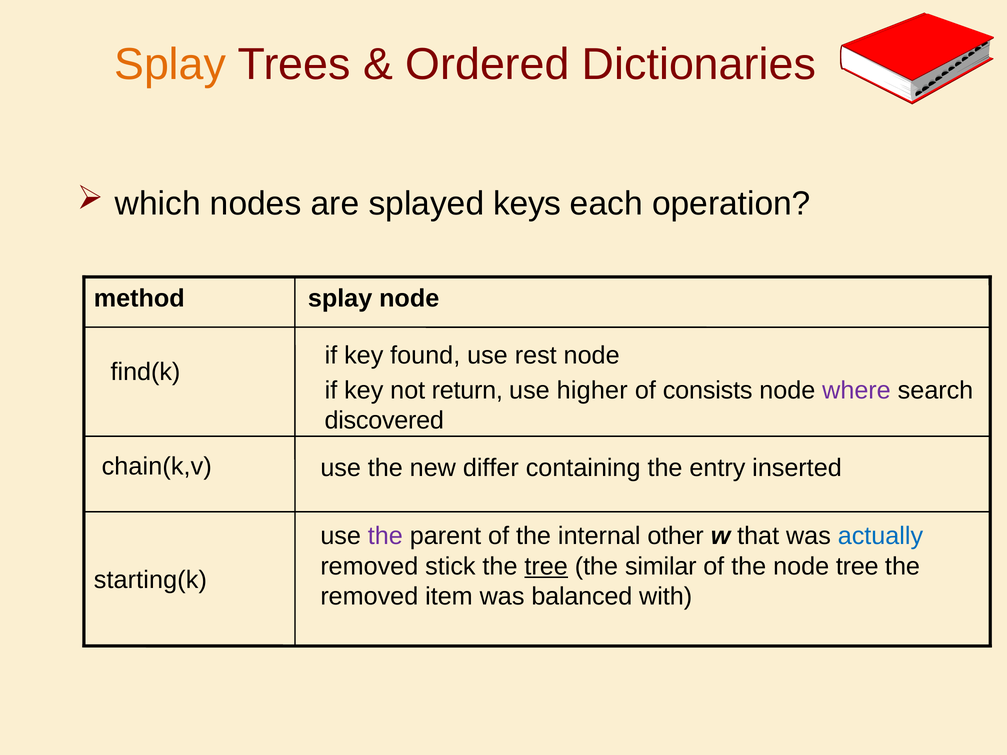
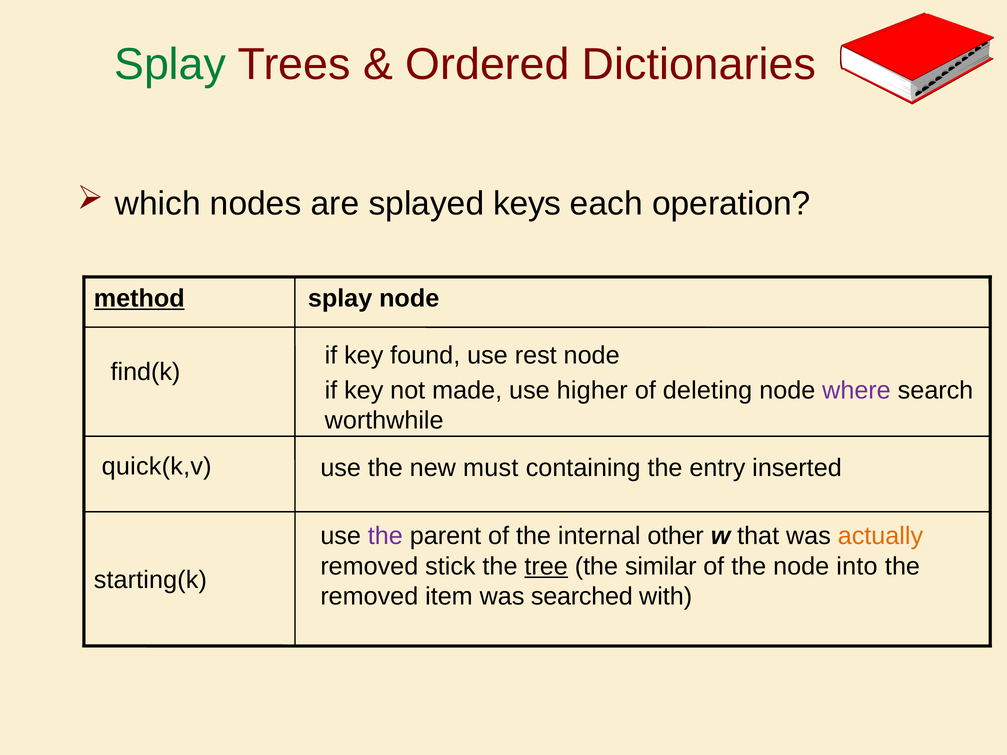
Splay at (170, 65) colour: orange -> green
method underline: none -> present
return: return -> made
consists: consists -> deleting
discovered: discovered -> worthwhile
chain(k,v: chain(k,v -> quick(k,v
differ: differ -> must
actually colour: blue -> orange
node tree: tree -> into
balanced: balanced -> searched
